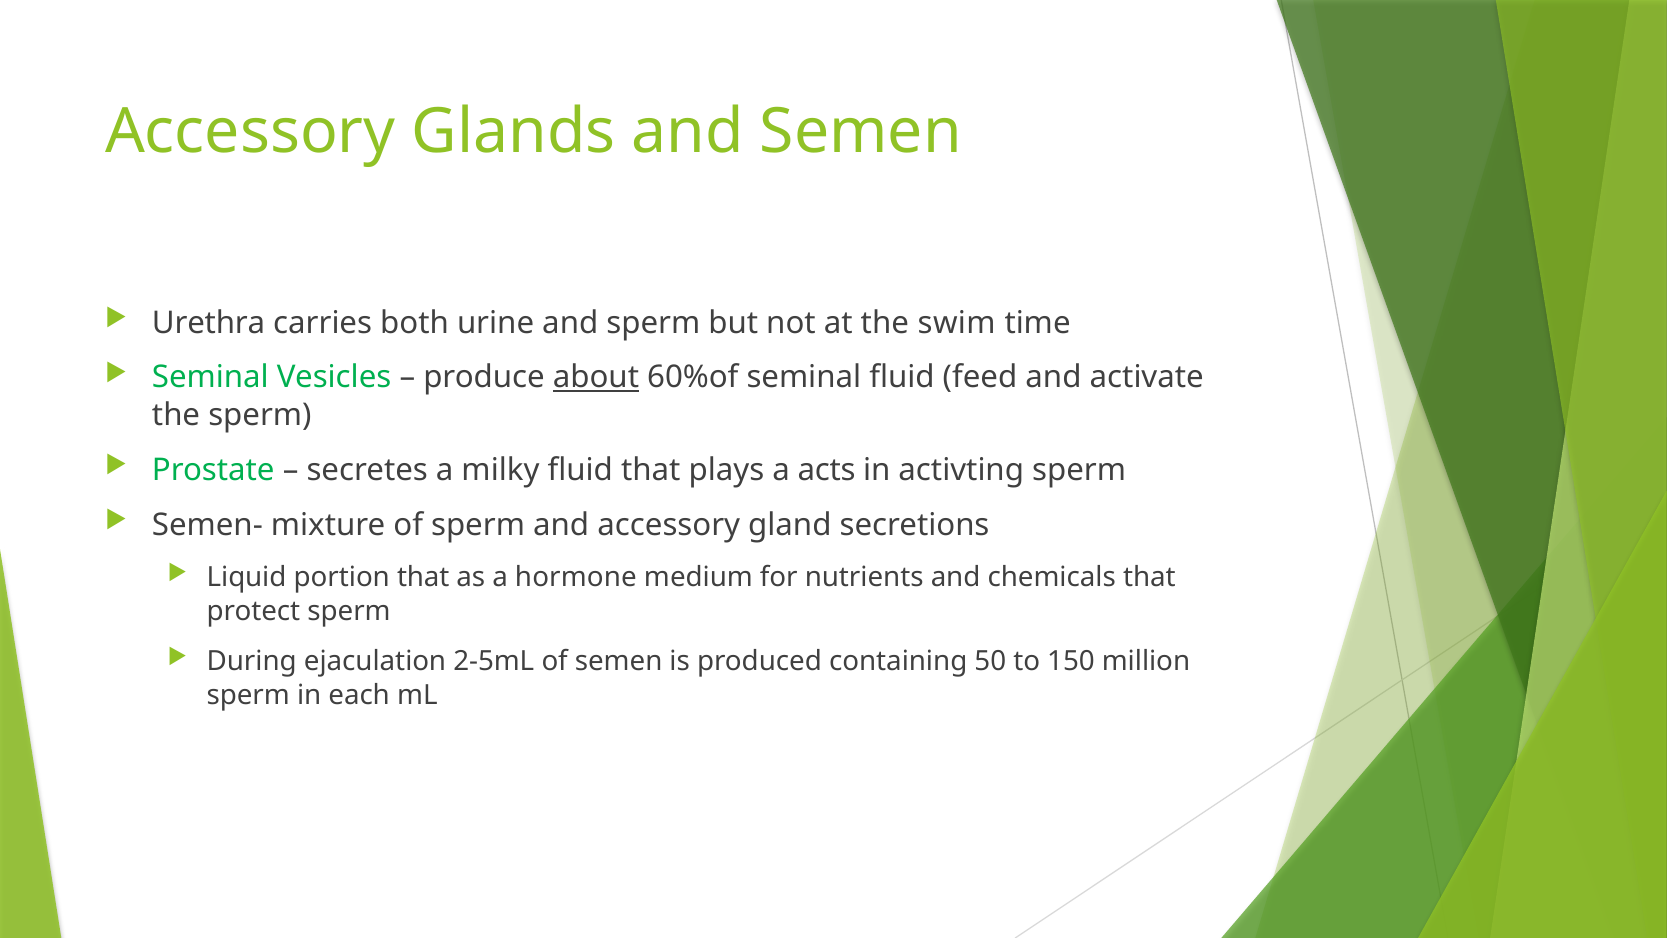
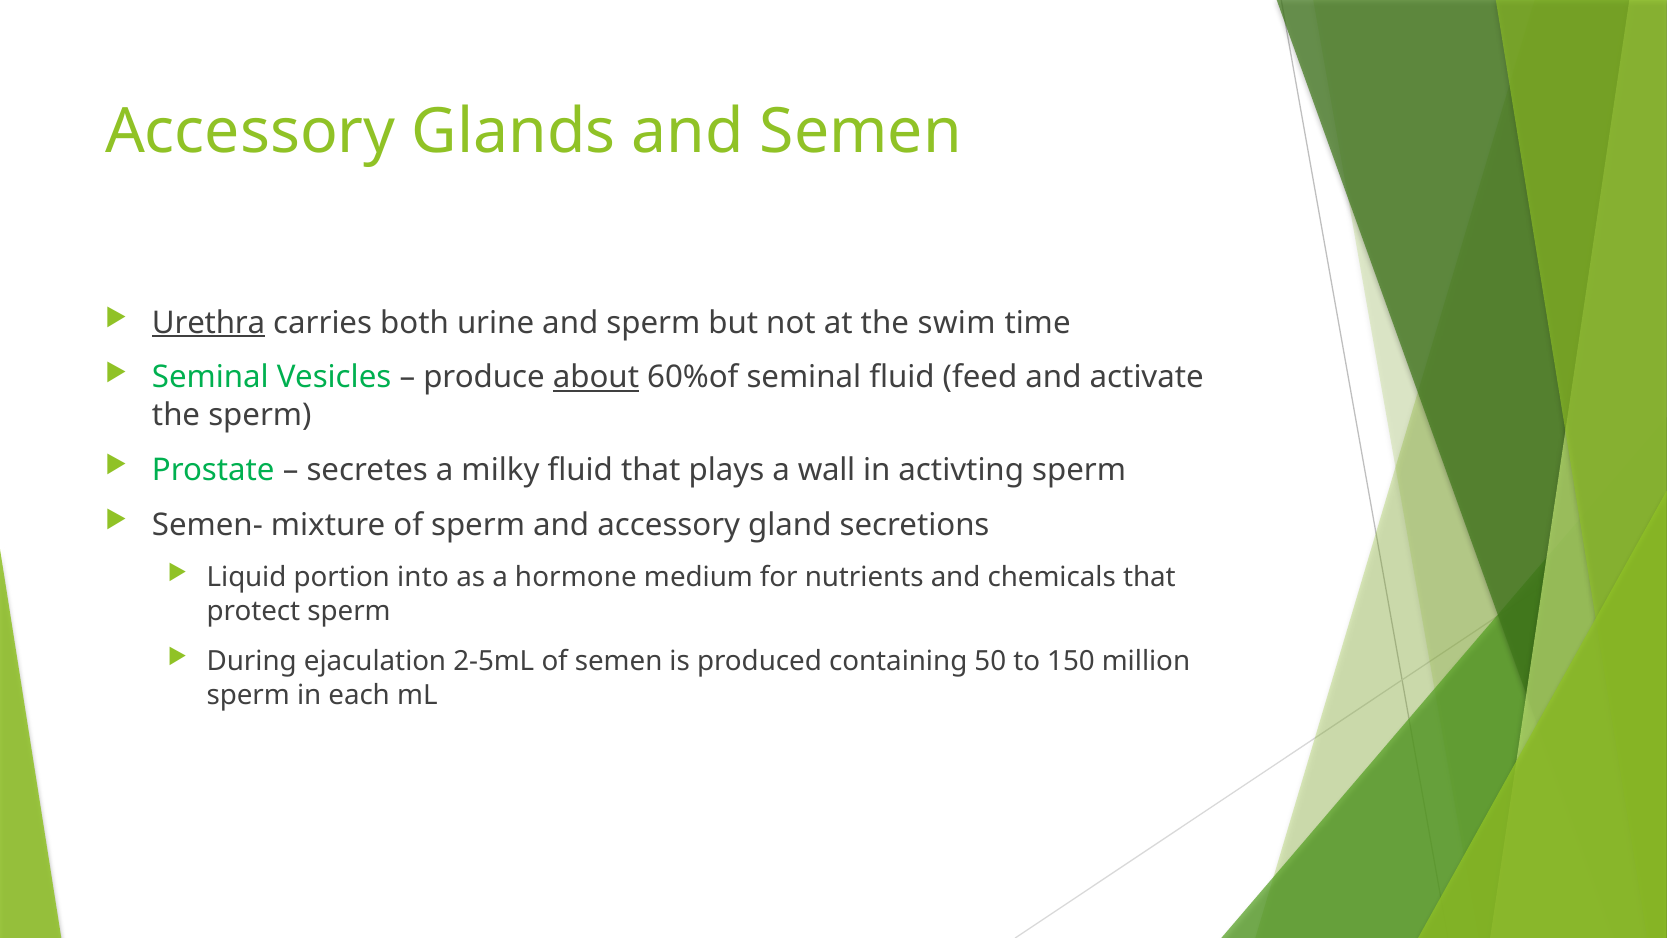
Urethra underline: none -> present
acts: acts -> wall
portion that: that -> into
